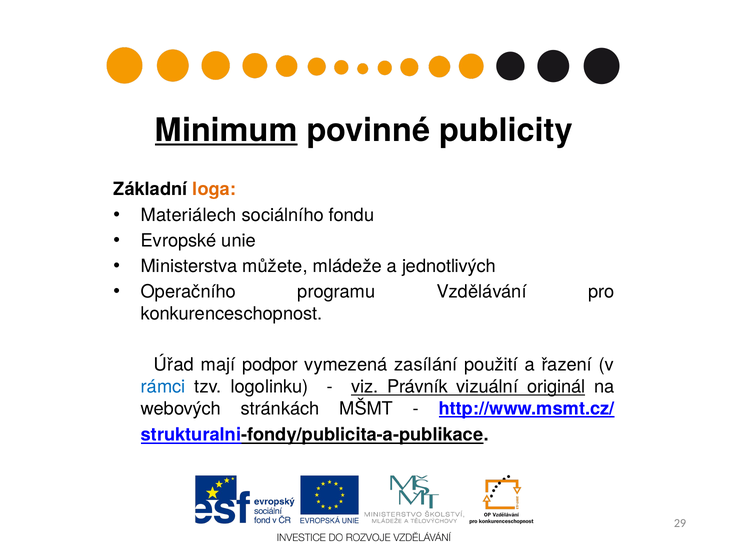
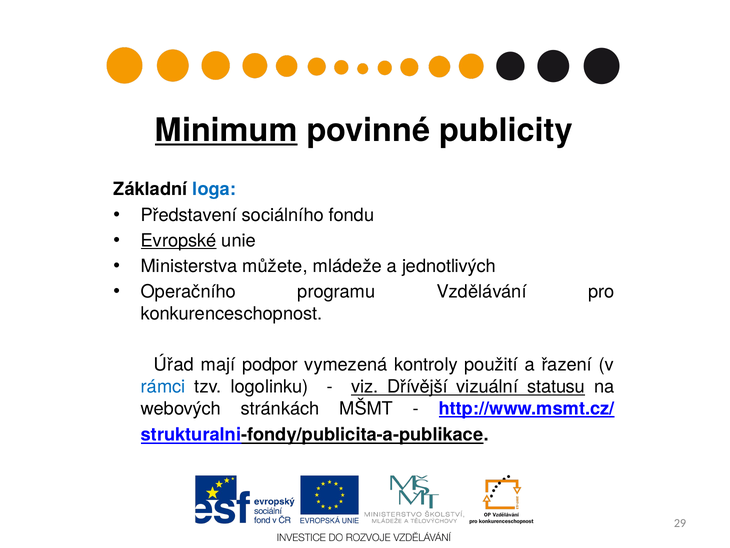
loga colour: orange -> blue
Materiálech: Materiálech -> Představení
Evropské underline: none -> present
zasílání: zasílání -> kontroly
Právník: Právník -> Dřívější
originál: originál -> statusu
